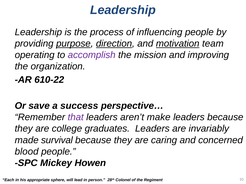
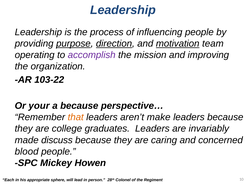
610-22: 610-22 -> 103-22
save: save -> your
a success: success -> because
that colour: purple -> orange
survival: survival -> discuss
